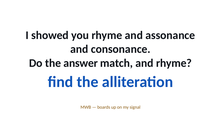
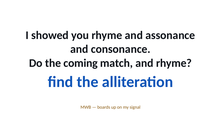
answer: answer -> coming
